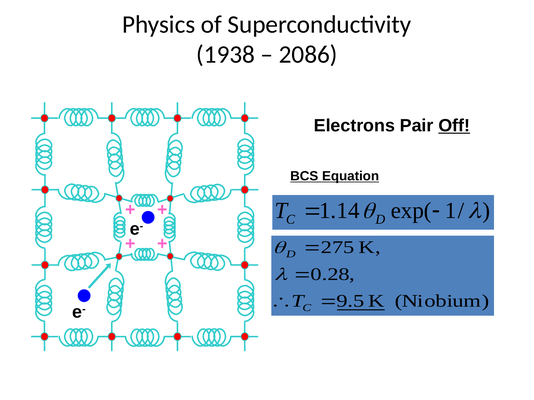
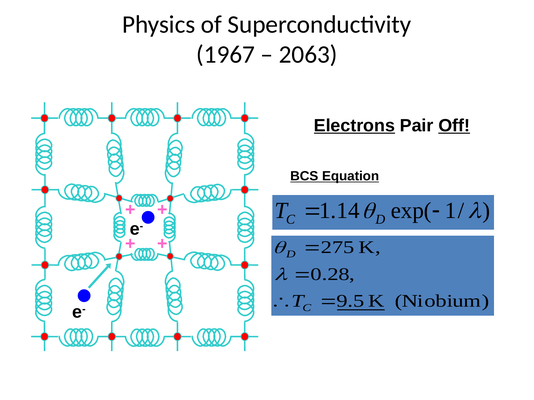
1938: 1938 -> 1967
2086: 2086 -> 2063
Electrons underline: none -> present
